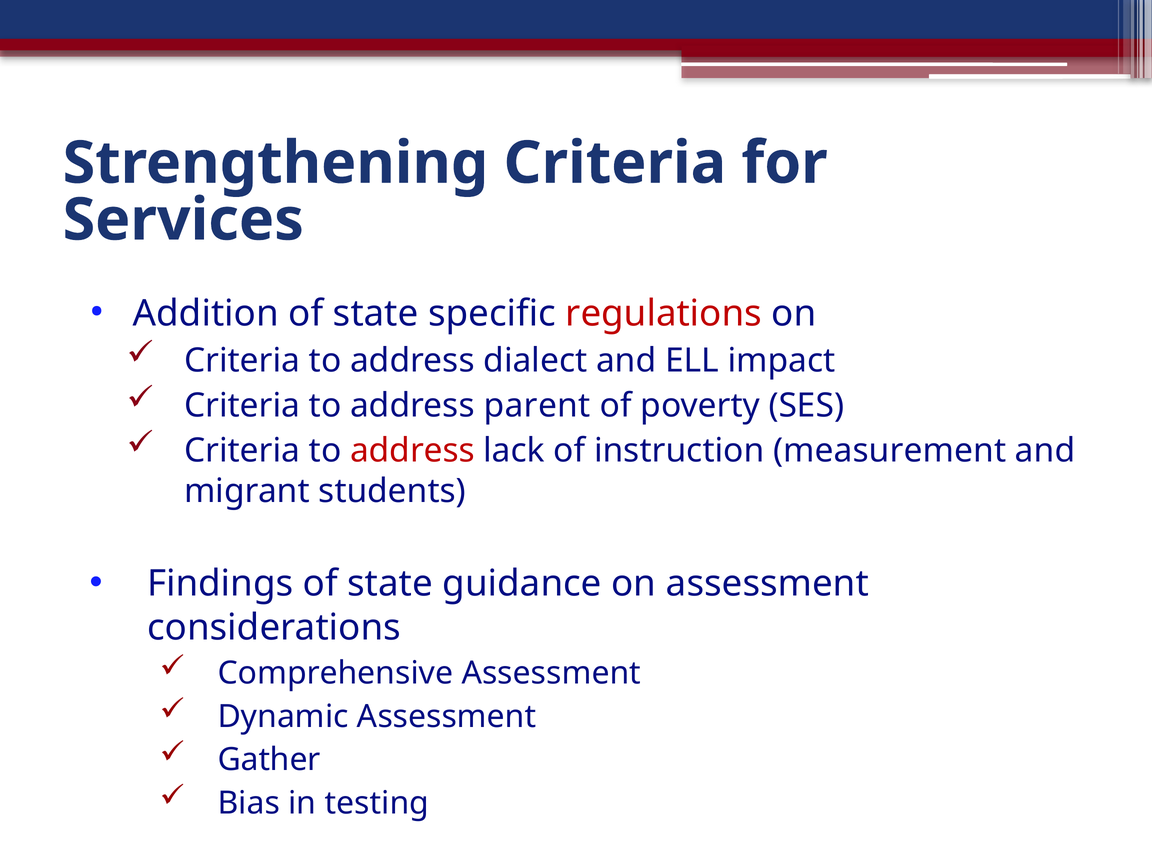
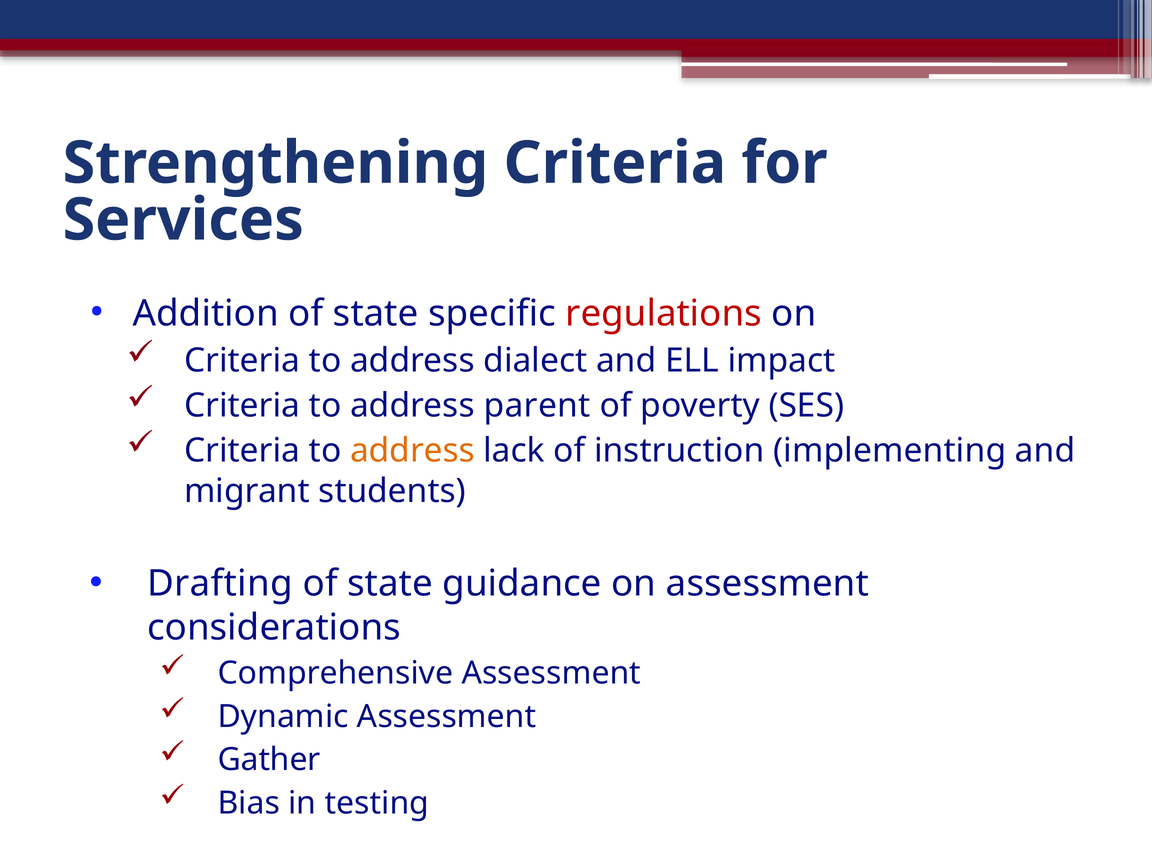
address at (412, 451) colour: red -> orange
measurement: measurement -> implementing
Findings: Findings -> Drafting
